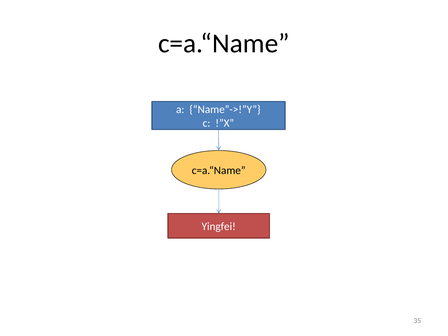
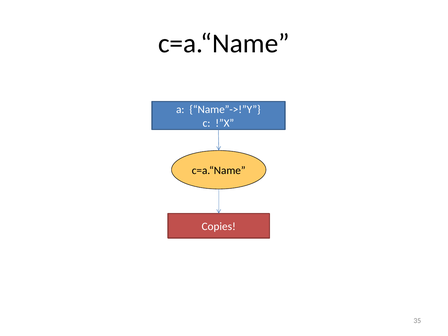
Yingfei: Yingfei -> Copies
